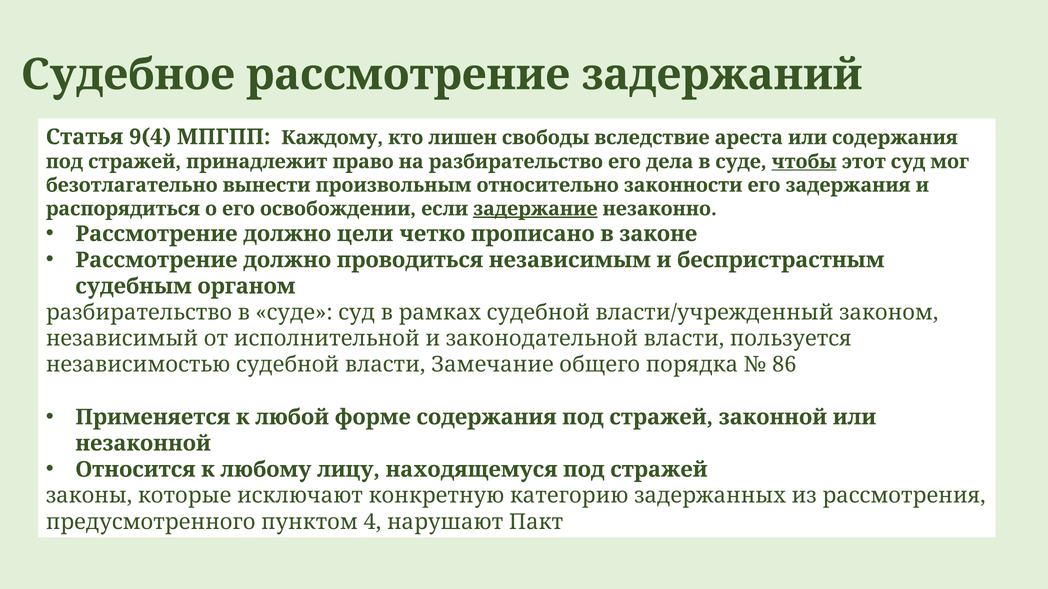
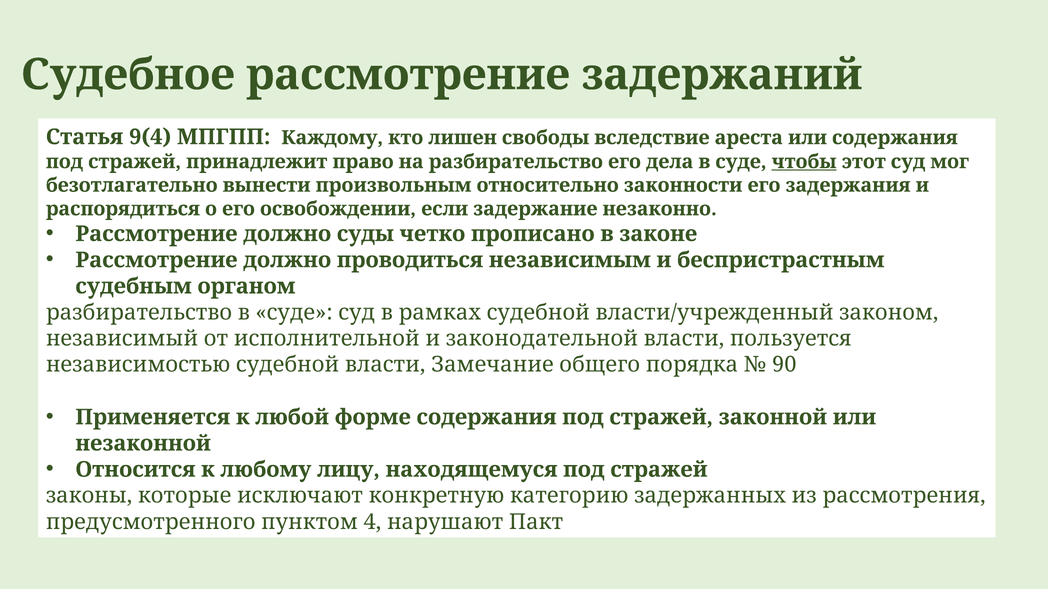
задержание underline: present -> none
цели: цели -> суды
86: 86 -> 90
